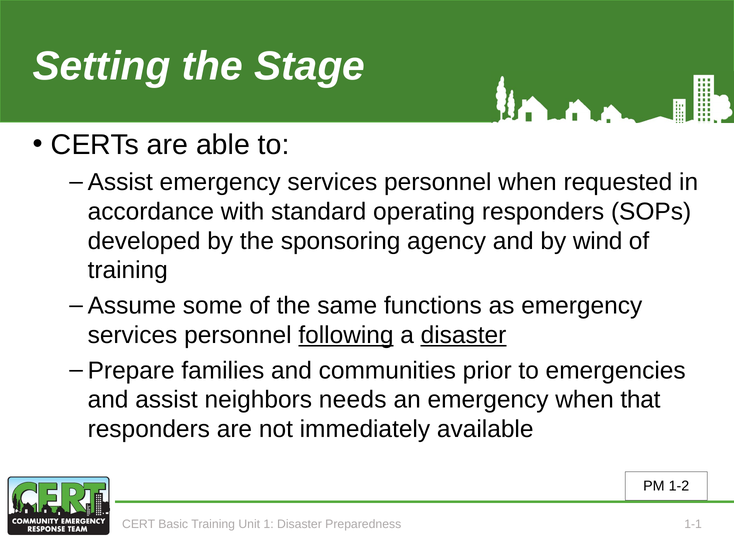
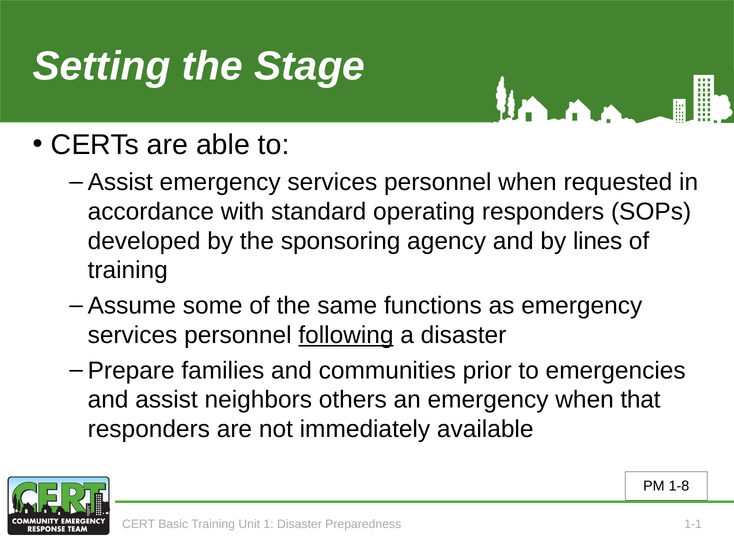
wind: wind -> lines
disaster at (464, 335) underline: present -> none
needs: needs -> others
1-2: 1-2 -> 1-8
